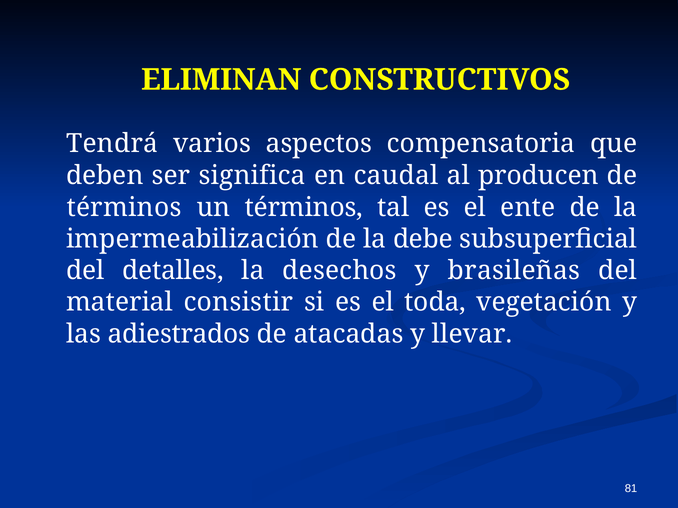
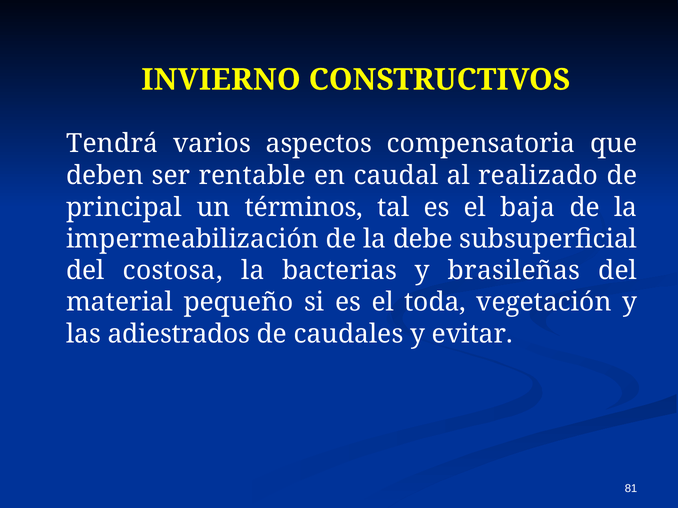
ELIMINAN: ELIMINAN -> INVIERNO
significa: significa -> rentable
producen: producen -> realizado
términos at (124, 208): términos -> principal
ente: ente -> baja
detalles: detalles -> costosa
desechos: desechos -> bacterias
consistir: consistir -> pequeño
atacadas: atacadas -> caudales
llevar: llevar -> evitar
